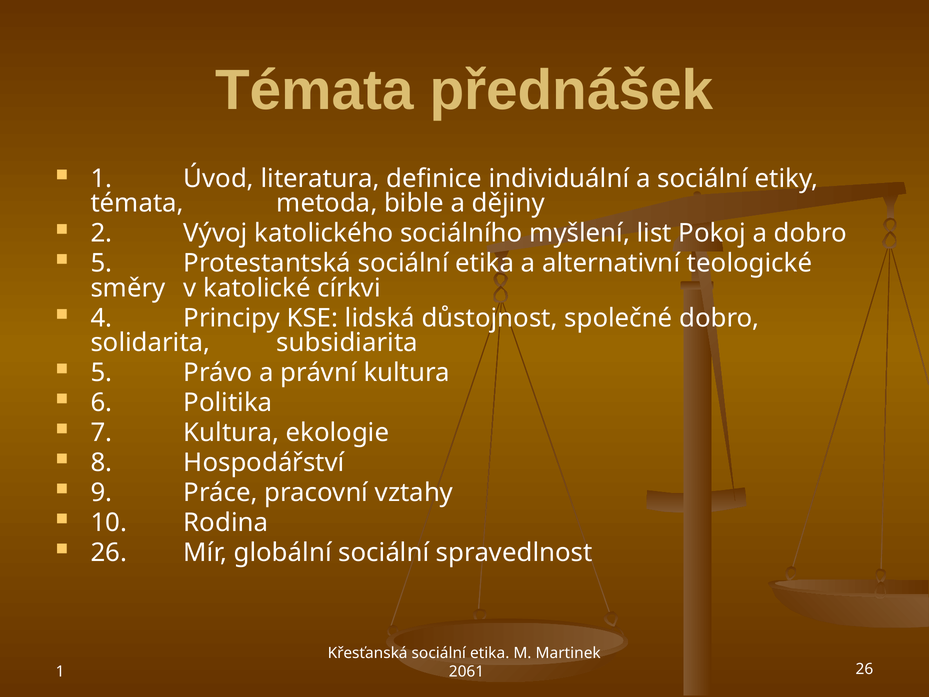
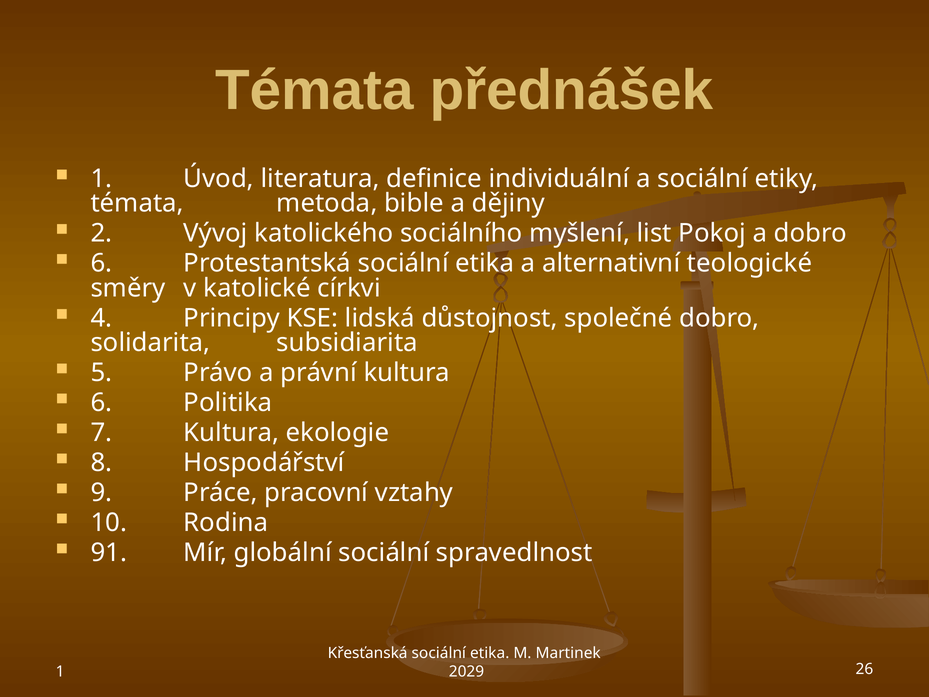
5 at (101, 263): 5 -> 6
26 at (109, 552): 26 -> 91
2061: 2061 -> 2029
